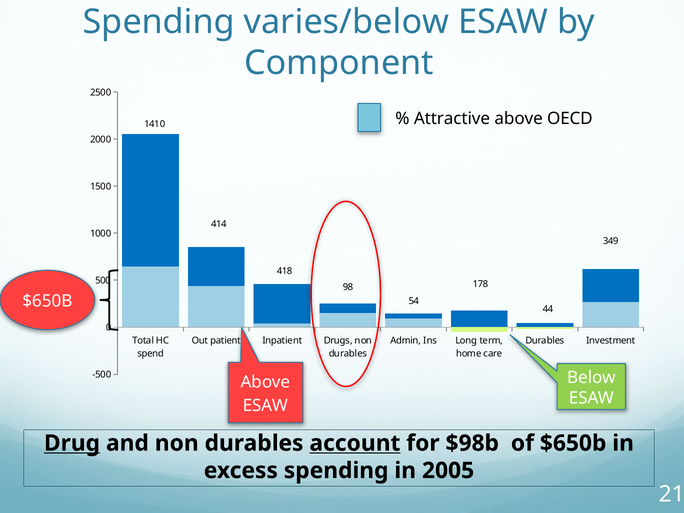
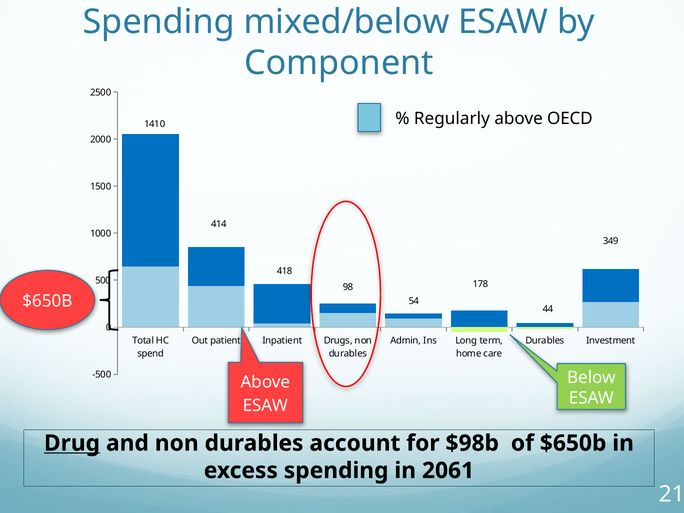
varies/below: varies/below -> mixed/below
Attractive: Attractive -> Regularly
account underline: present -> none
2005: 2005 -> 2061
